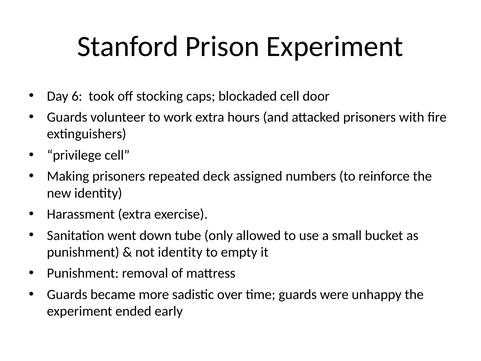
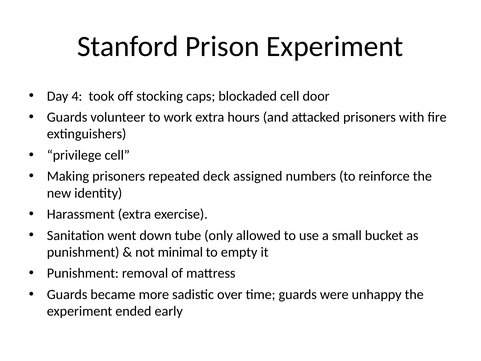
6: 6 -> 4
not identity: identity -> minimal
